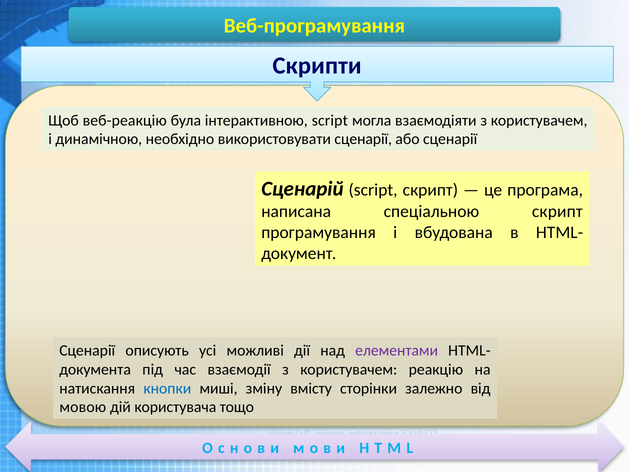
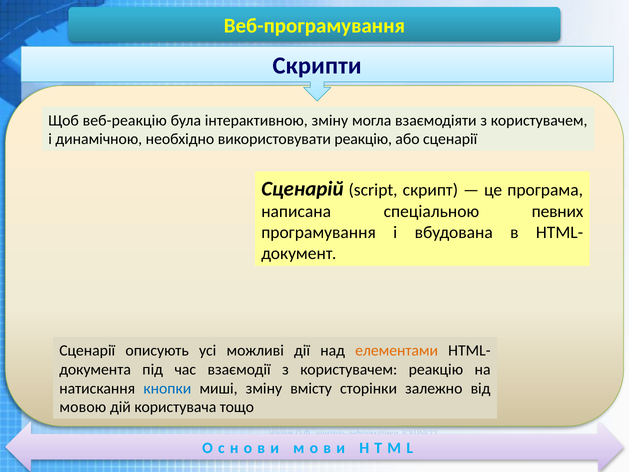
інтерактивною script: script -> зміну
використовувати сценарії: сценарії -> реакцію
спеціальною скрипт: скрипт -> певних
елементами colour: purple -> orange
